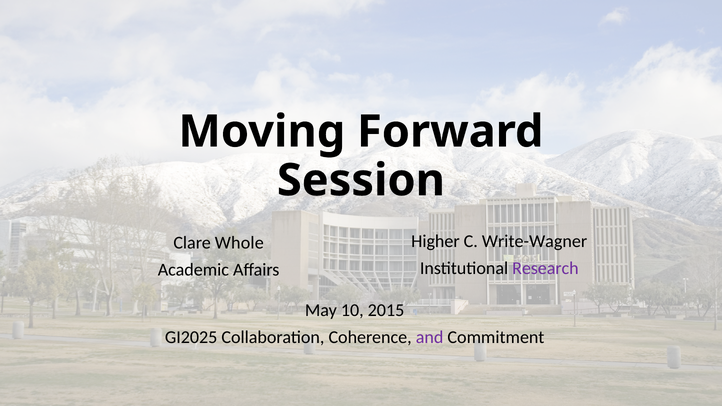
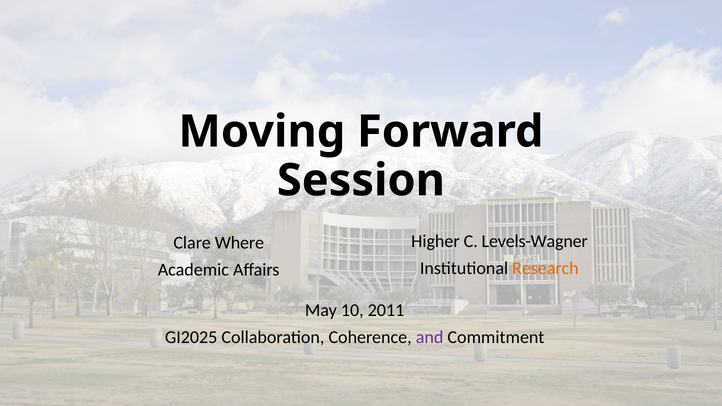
Write-Wagner: Write-Wagner -> Levels-Wagner
Whole: Whole -> Where
Research colour: purple -> orange
2015: 2015 -> 2011
